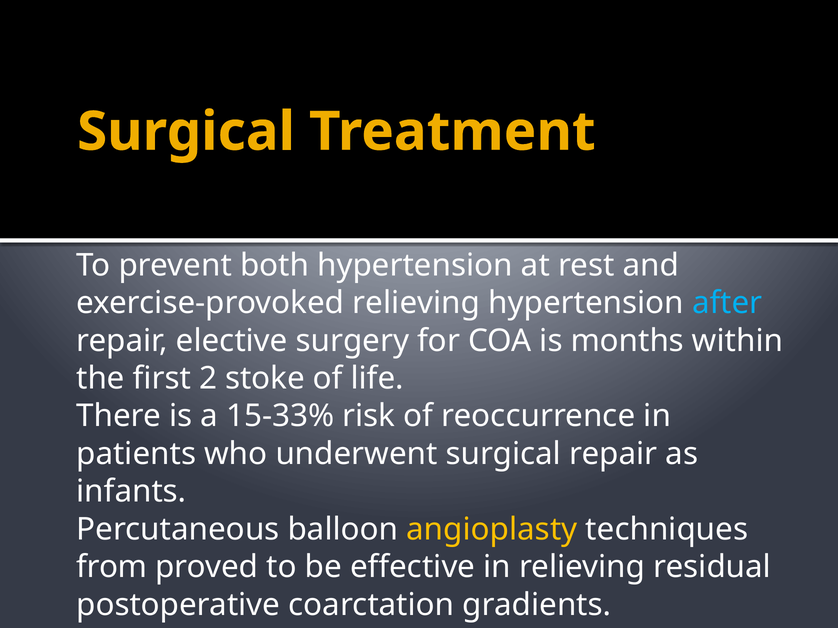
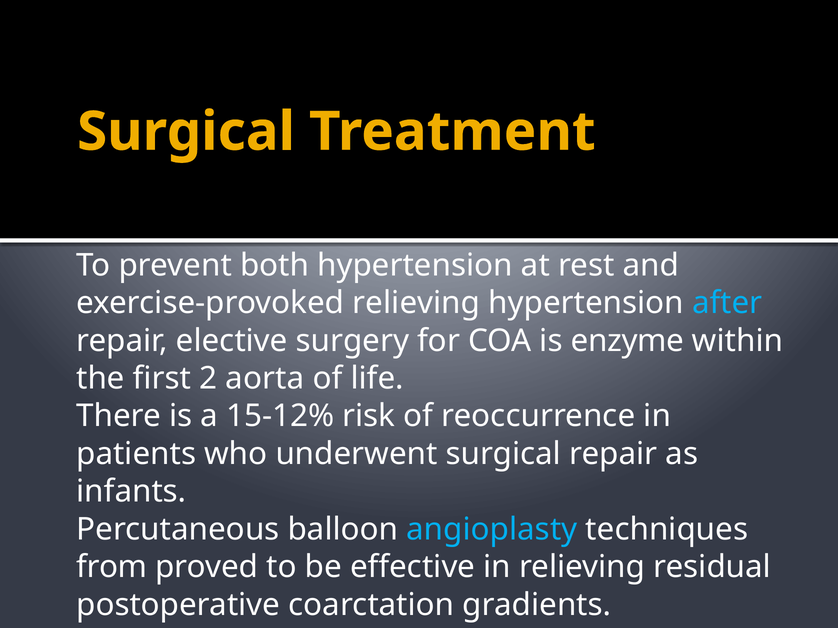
months: months -> enzyme
stoke: stoke -> aorta
15-33%: 15-33% -> 15-12%
angioplasty colour: yellow -> light blue
